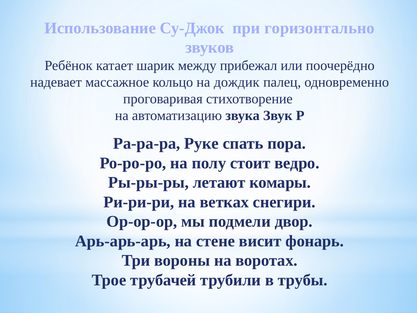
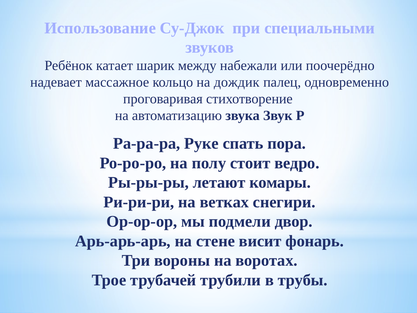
горизонтально: горизонтально -> специальными
прибежал: прибежал -> набежали
